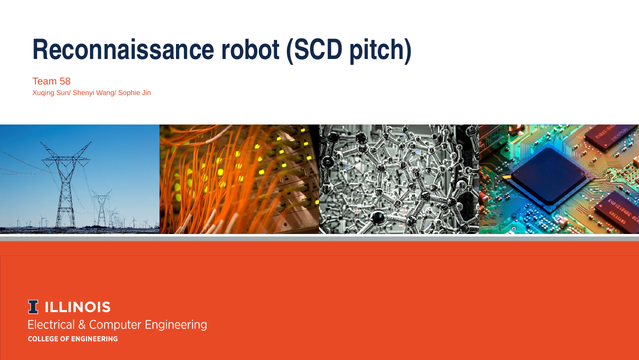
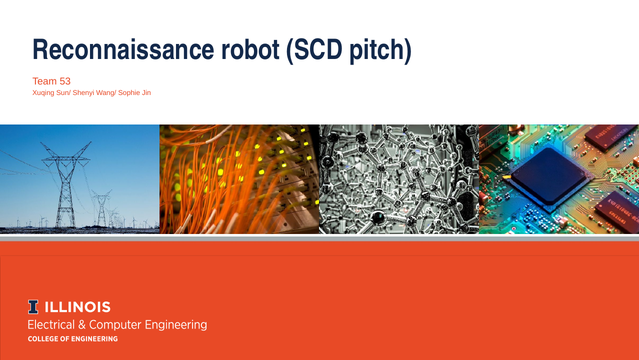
58: 58 -> 53
